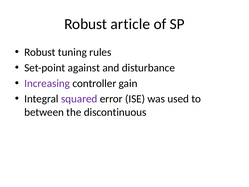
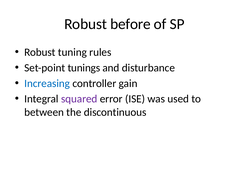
article: article -> before
against: against -> tunings
Increasing colour: purple -> blue
